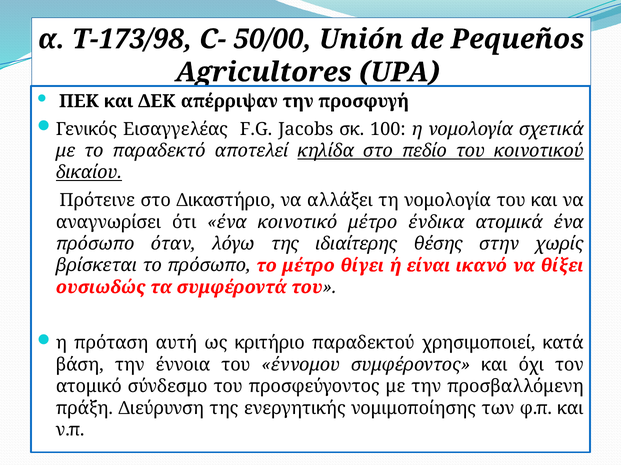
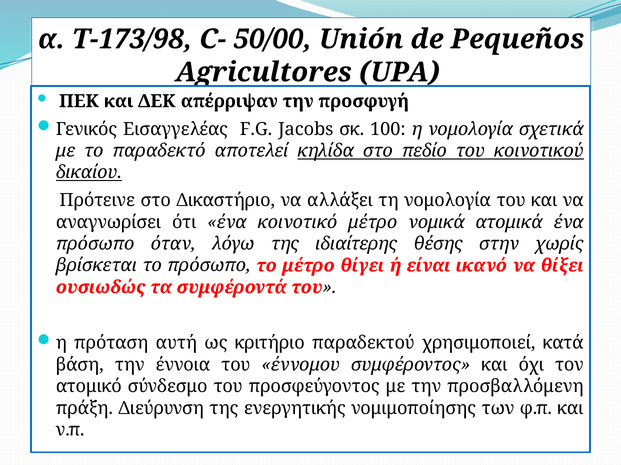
ένδικα: ένδικα -> νομικά
